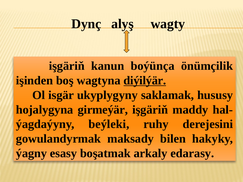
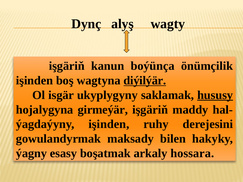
hususy underline: none -> present
beýleki at (109, 124): beýleki -> işinden
edarasy: edarasy -> hossara
